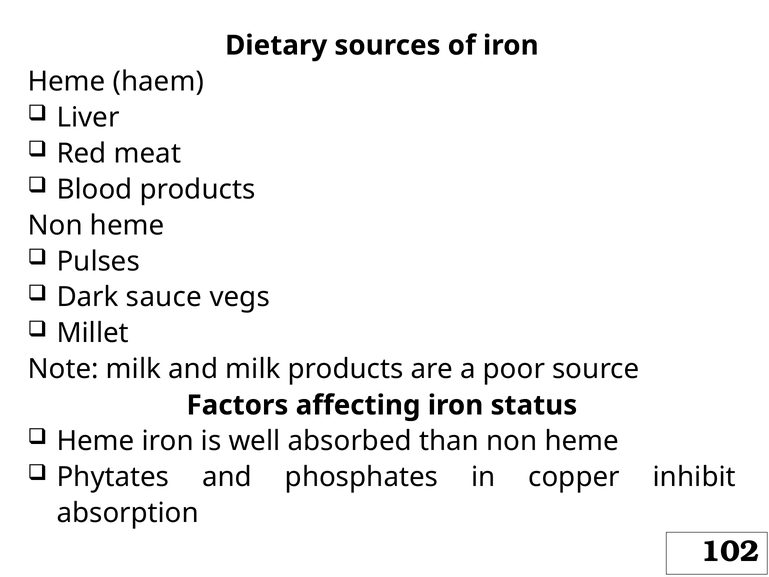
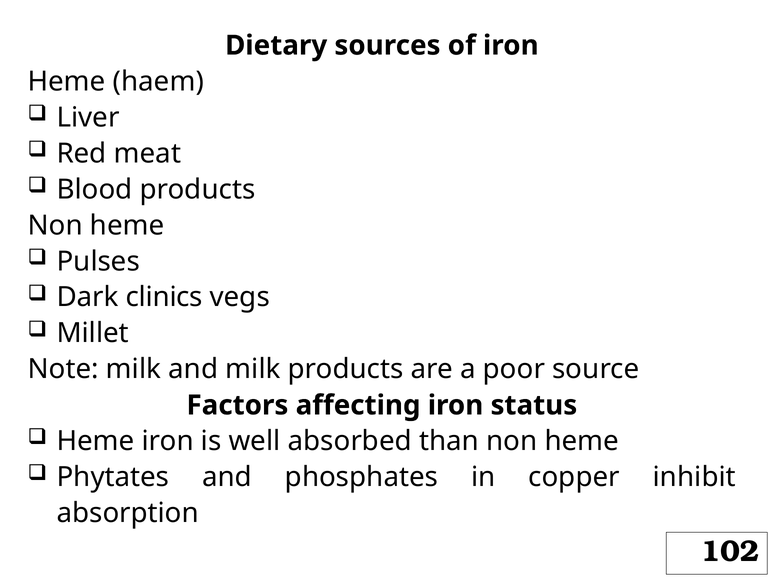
sauce: sauce -> clinics
